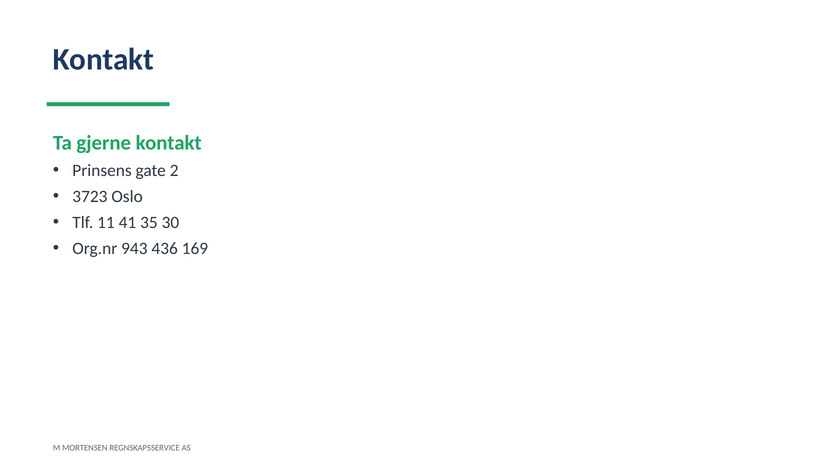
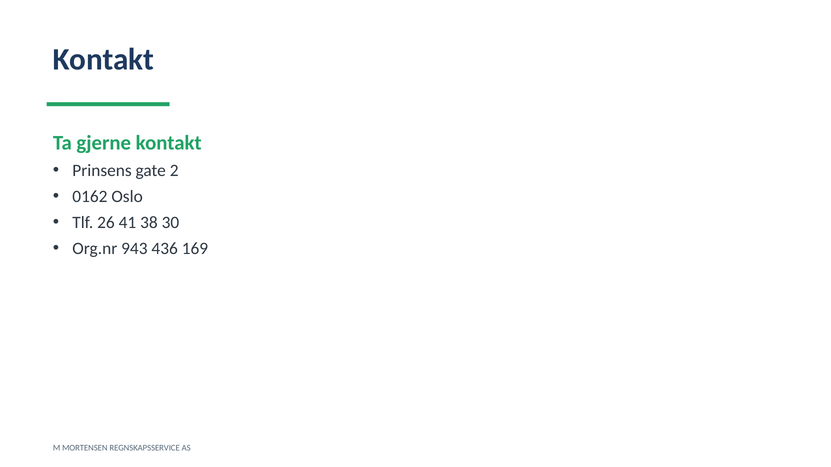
3723: 3723 -> 0162
11: 11 -> 26
35: 35 -> 38
